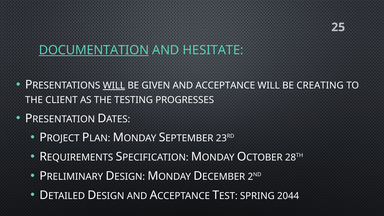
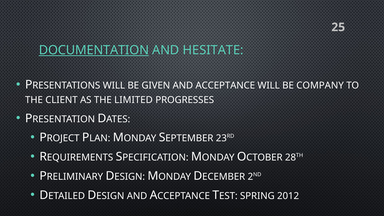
WILL at (114, 86) underline: present -> none
CREATING: CREATING -> COMPANY
TESTING: TESTING -> LIMITED
2044: 2044 -> 2012
